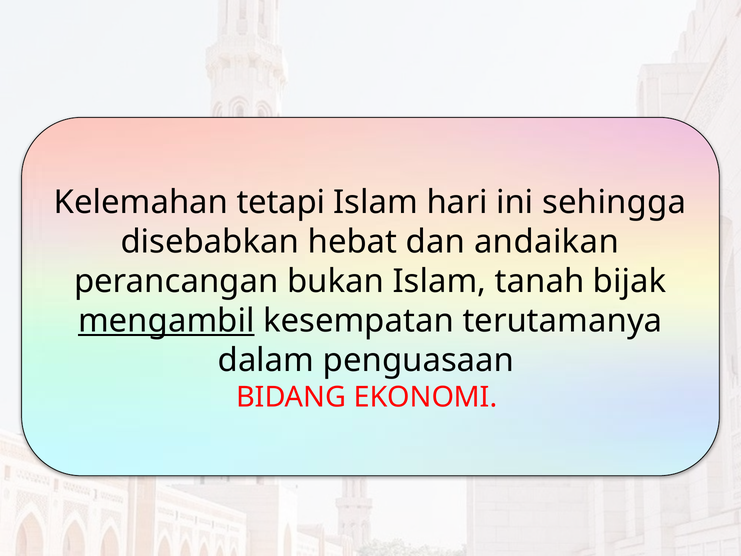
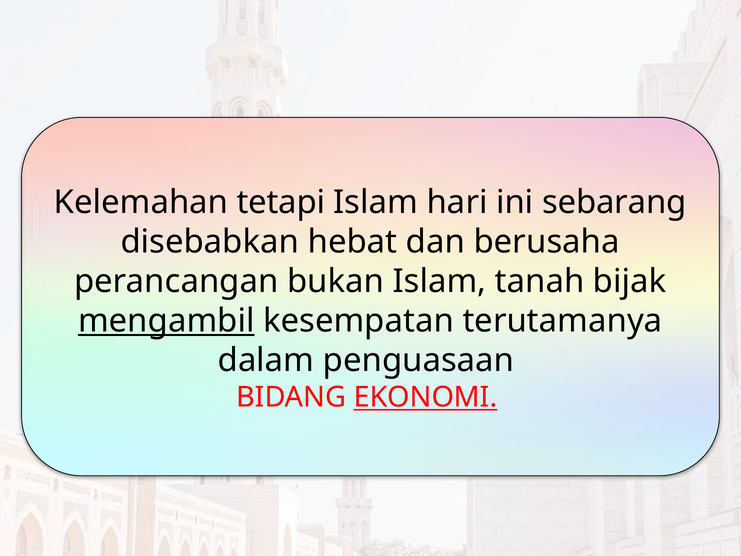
sehingga: sehingga -> sebarang
andaikan: andaikan -> berusaha
EKONOMI underline: none -> present
